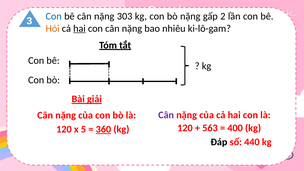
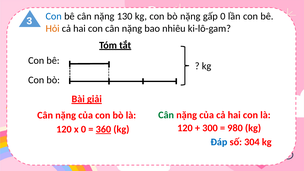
303: 303 -> 130
gấp 2: 2 -> 0
hai at (79, 28) underline: present -> none
Cân at (166, 115) colour: purple -> green
563: 563 -> 300
400: 400 -> 980
x 5: 5 -> 0
Đáp colour: black -> blue
440: 440 -> 304
